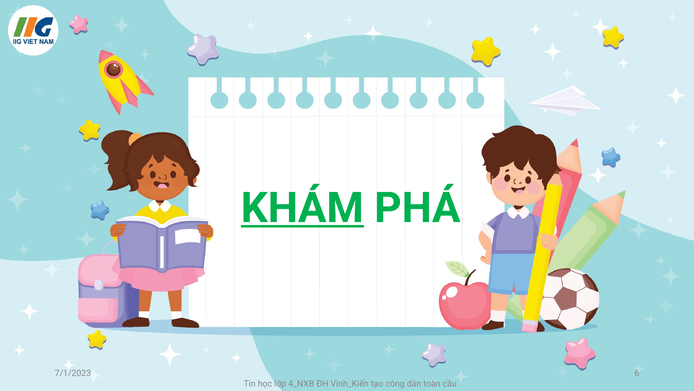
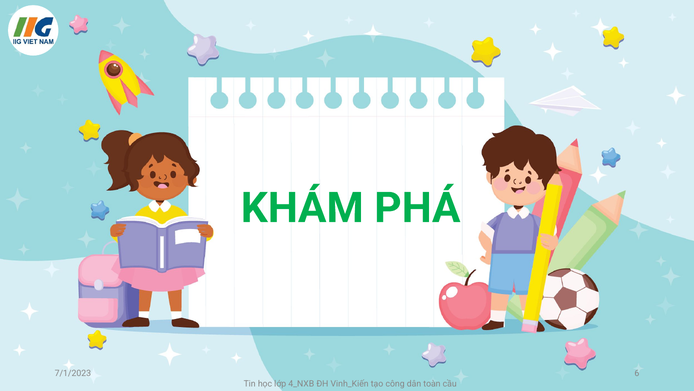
KHÁM underline: present -> none
